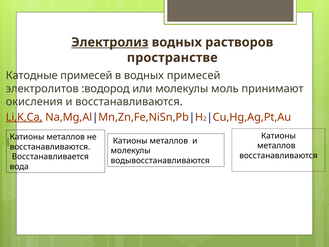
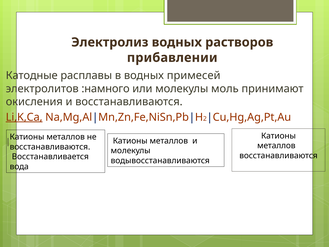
Электролиз underline: present -> none
пространстве: пространстве -> прибавлении
Катодные примесей: примесей -> расплавы
:водород: :водород -> :намного
